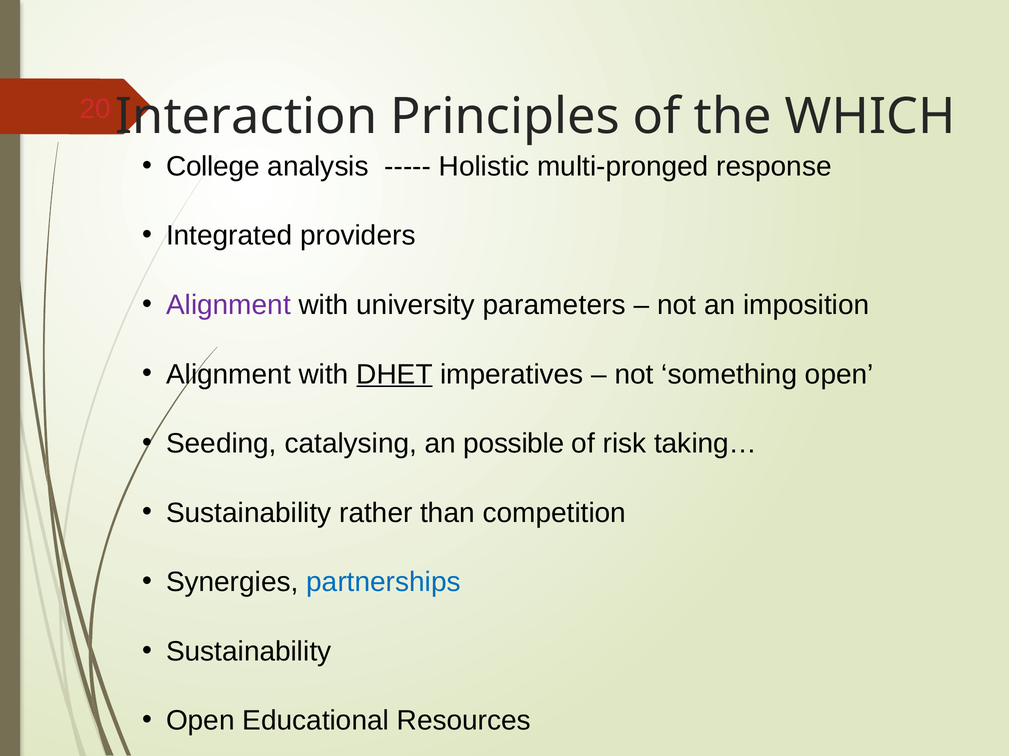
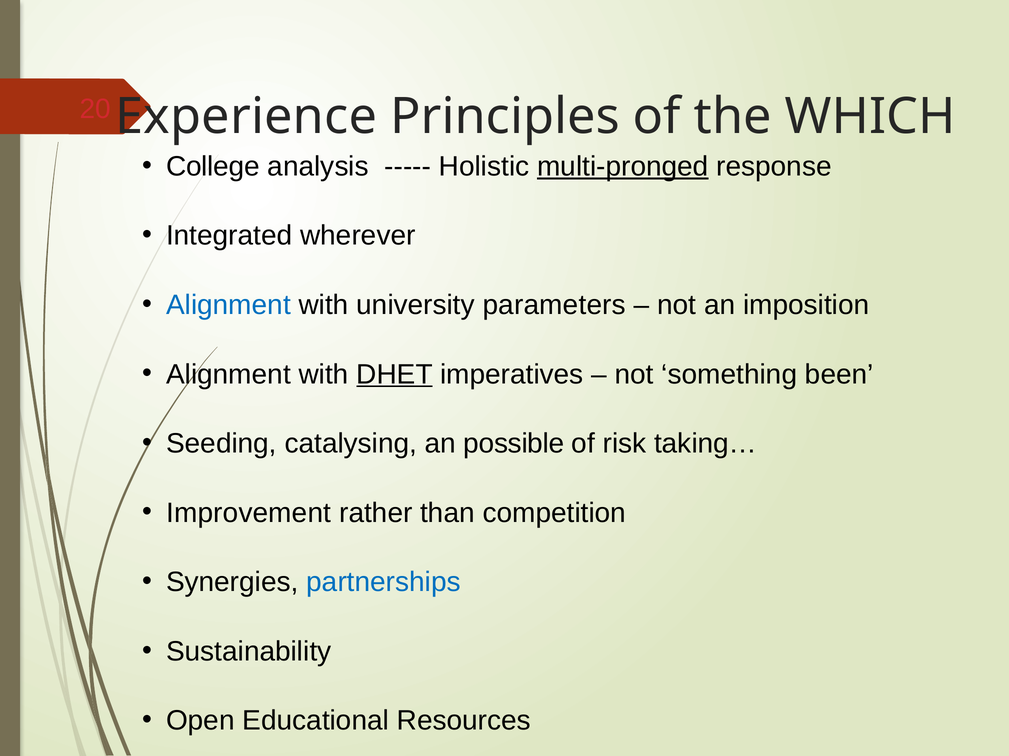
Interaction: Interaction -> Experience
multi-pronged underline: none -> present
providers: providers -> wherever
Alignment at (228, 305) colour: purple -> blue
something open: open -> been
Sustainability at (249, 513): Sustainability -> Improvement
